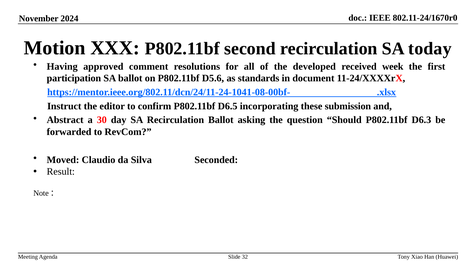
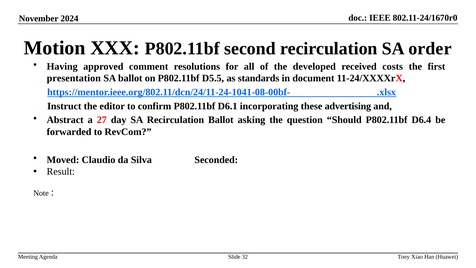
today: today -> order
week: week -> costs
participation: participation -> presentation
D5.6: D5.6 -> D5.5
D6.5: D6.5 -> D6.1
submission: submission -> advertising
30: 30 -> 27
D6.3: D6.3 -> D6.4
